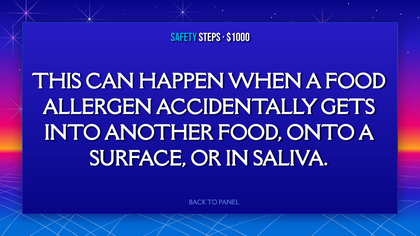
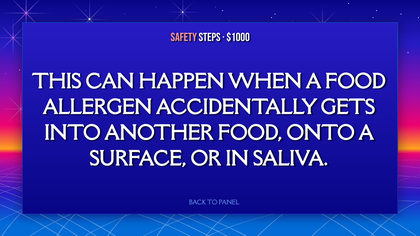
Safety colour: light blue -> pink
